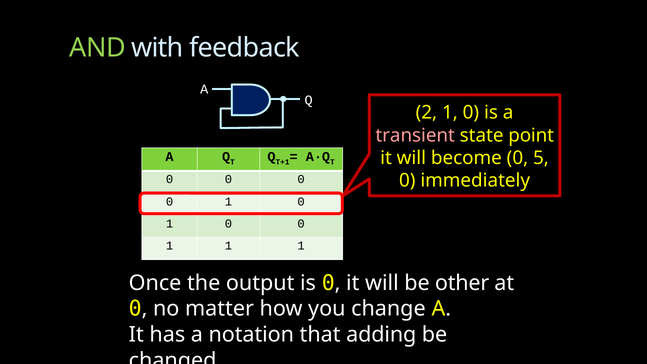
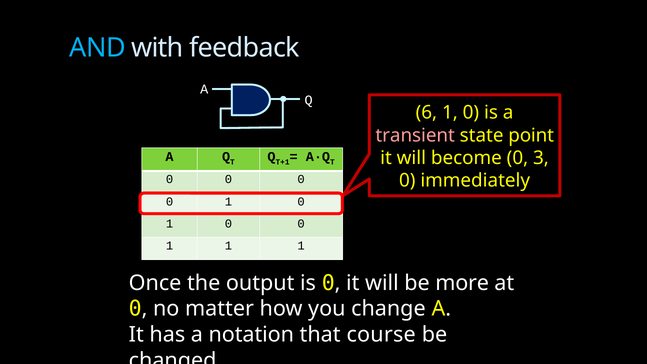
AND colour: light green -> light blue
2: 2 -> 6
5: 5 -> 3
other: other -> more
adding: adding -> course
